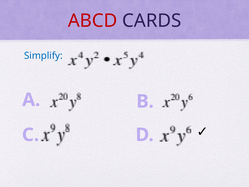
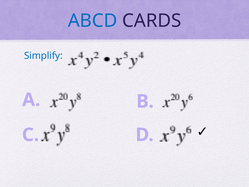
ABCD colour: red -> blue
